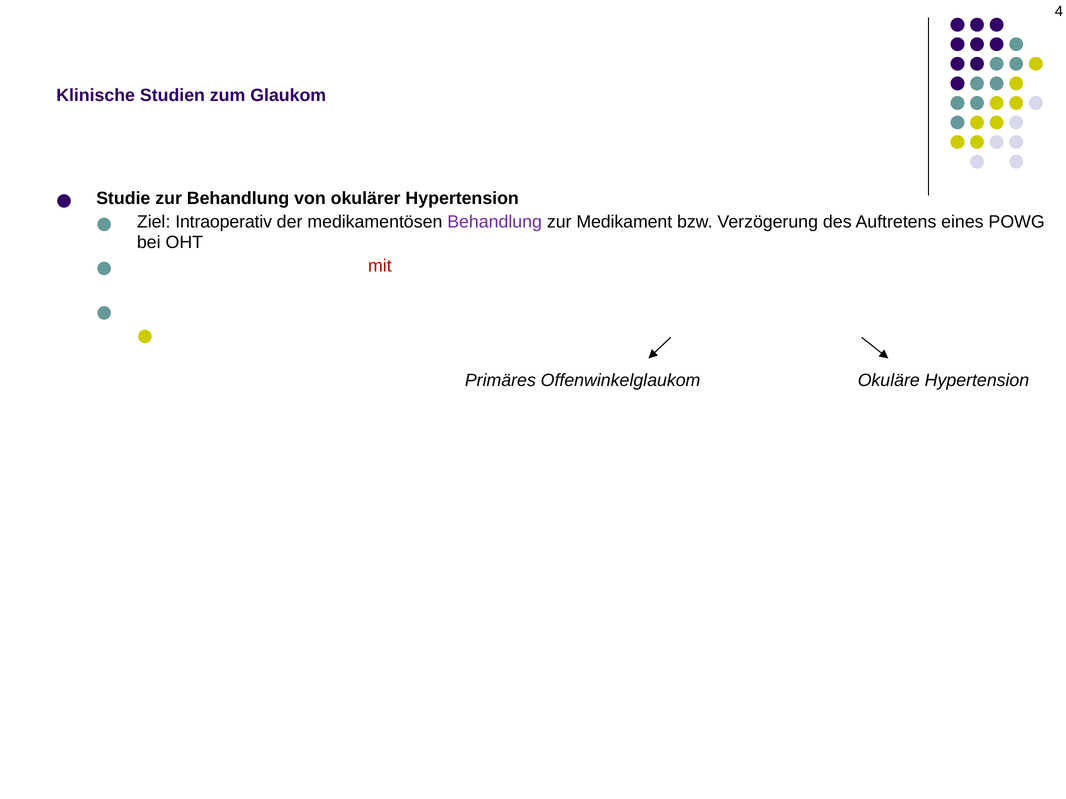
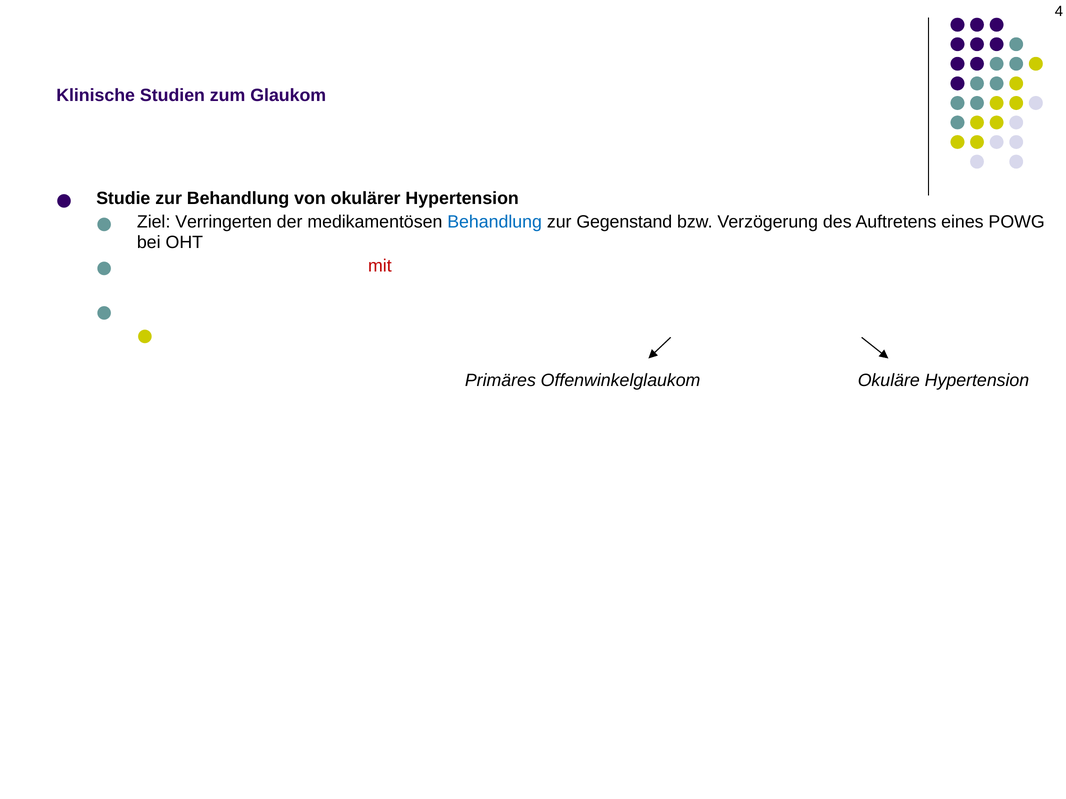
Intraoperativ: Intraoperativ -> Verringerten
Behandlung at (495, 222) colour: purple -> blue
Medikament: Medikament -> Gegenstand
